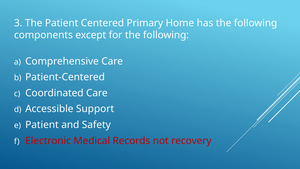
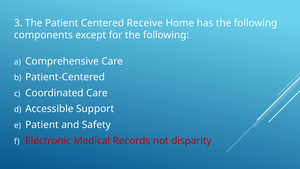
Primary: Primary -> Receive
recovery: recovery -> disparity
